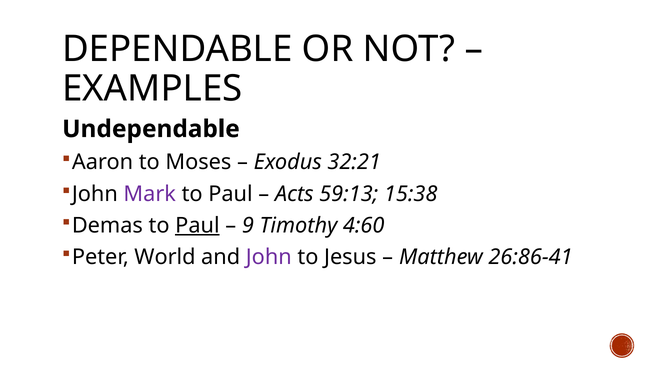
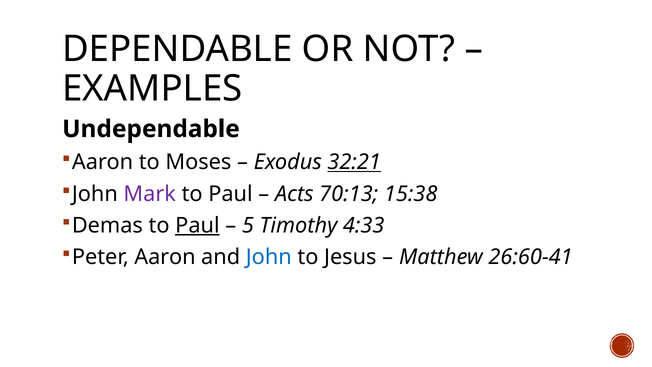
32:21 underline: none -> present
59:13: 59:13 -> 70:13
9: 9 -> 5
4:60: 4:60 -> 4:33
Peter World: World -> Aaron
John at (269, 257) colour: purple -> blue
26:86-41: 26:86-41 -> 26:60-41
